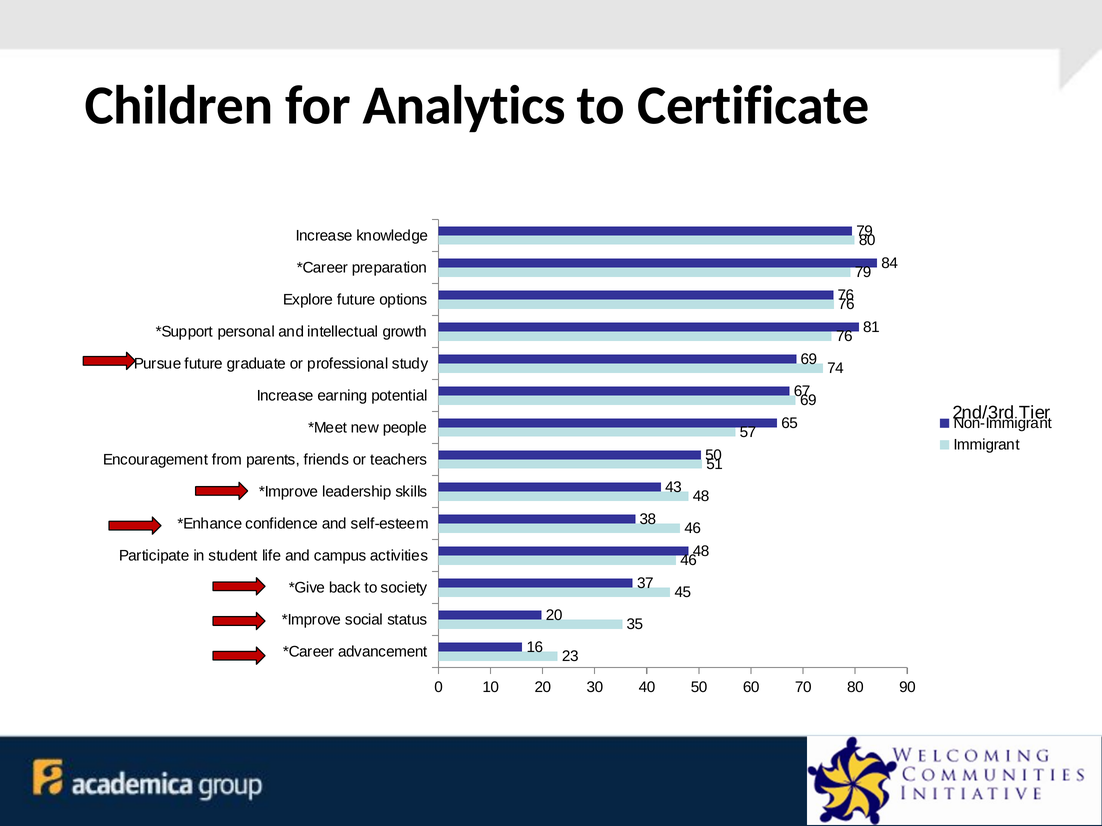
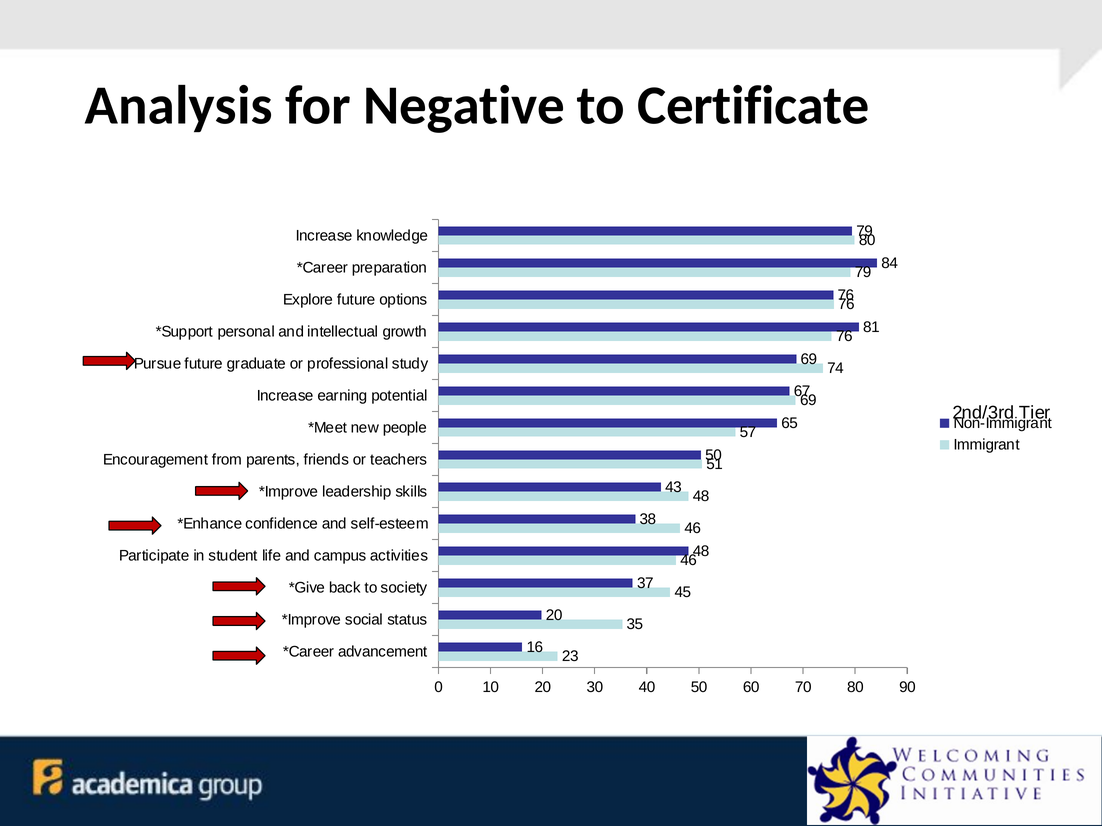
Children: Children -> Analysis
Analytics: Analytics -> Negative
